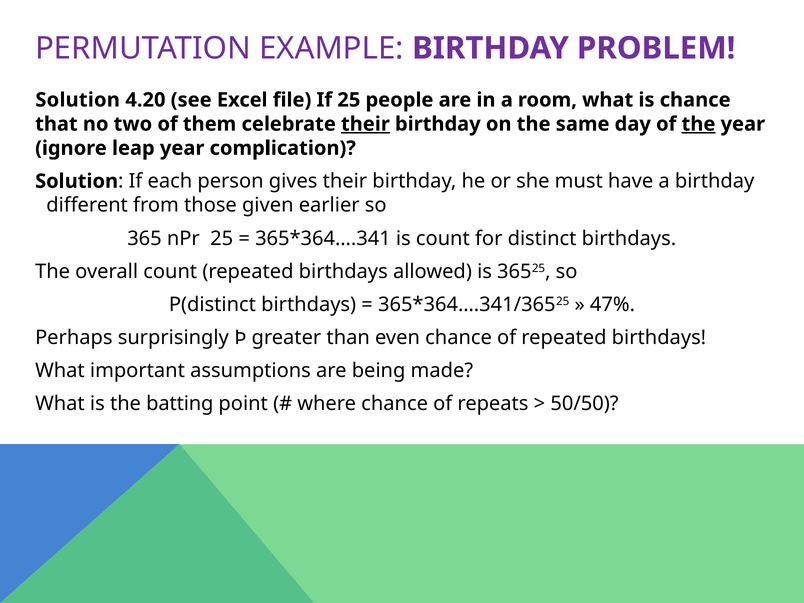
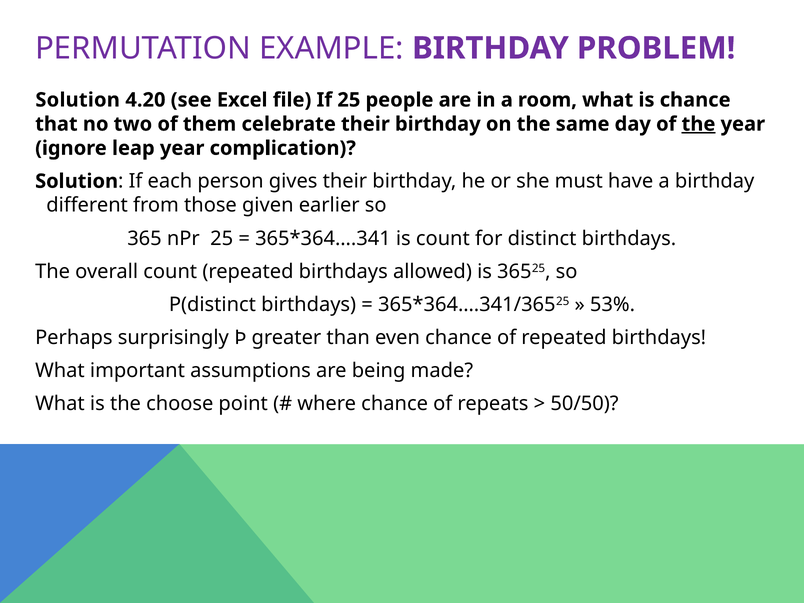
their at (365, 124) underline: present -> none
47%: 47% -> 53%
batting: batting -> choose
